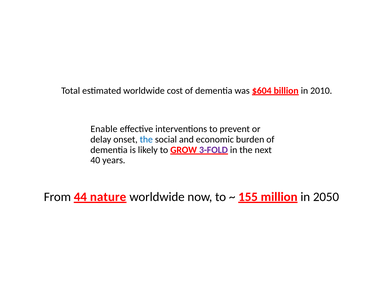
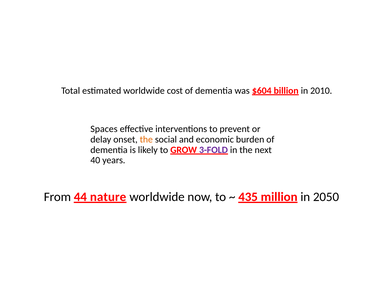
Enable: Enable -> Spaces
the at (146, 139) colour: blue -> orange
155: 155 -> 435
